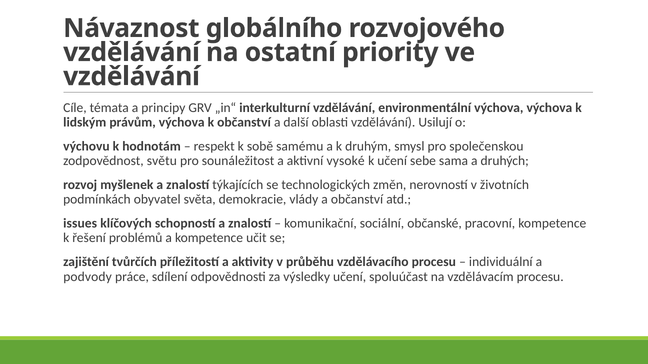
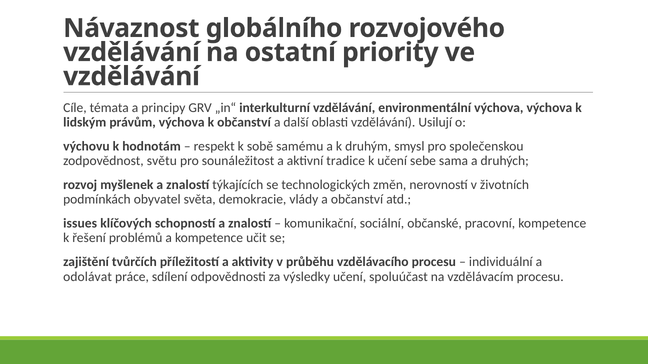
vysoké: vysoké -> tradice
podvody: podvody -> odolávat
